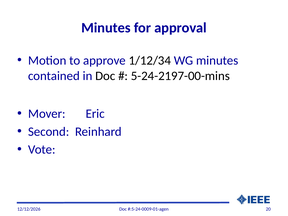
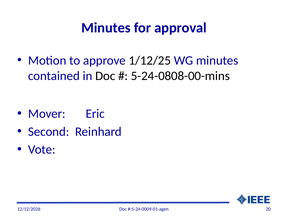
1/12/34: 1/12/34 -> 1/12/25
5-24-2197-00-mins: 5-24-2197-00-mins -> 5-24-0808-00-mins
